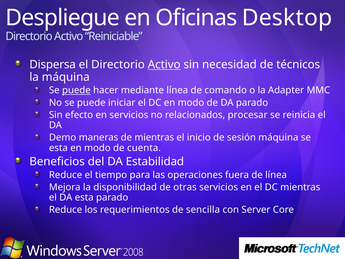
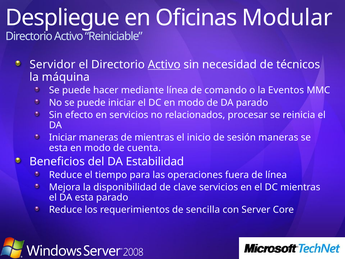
Desktop: Desktop -> Modular
Dispersa: Dispersa -> Servidor
puede at (76, 90) underline: present -> none
Adapter: Adapter -> Eventos
Demo at (63, 137): Demo -> Iniciar
sesión máquina: máquina -> maneras
otras: otras -> clave
